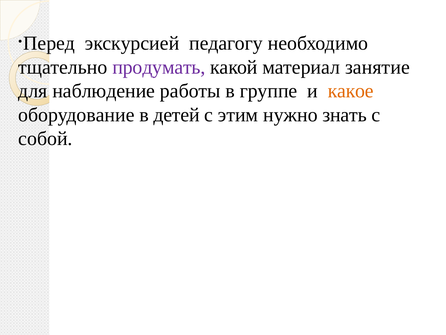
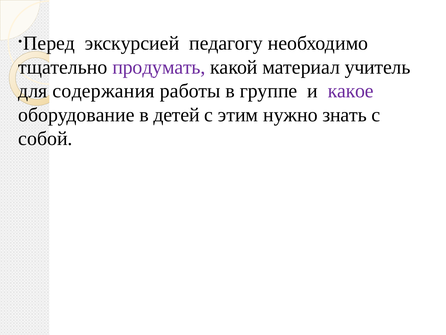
занятие: занятие -> учитель
наблюдение: наблюдение -> содержания
какое colour: orange -> purple
